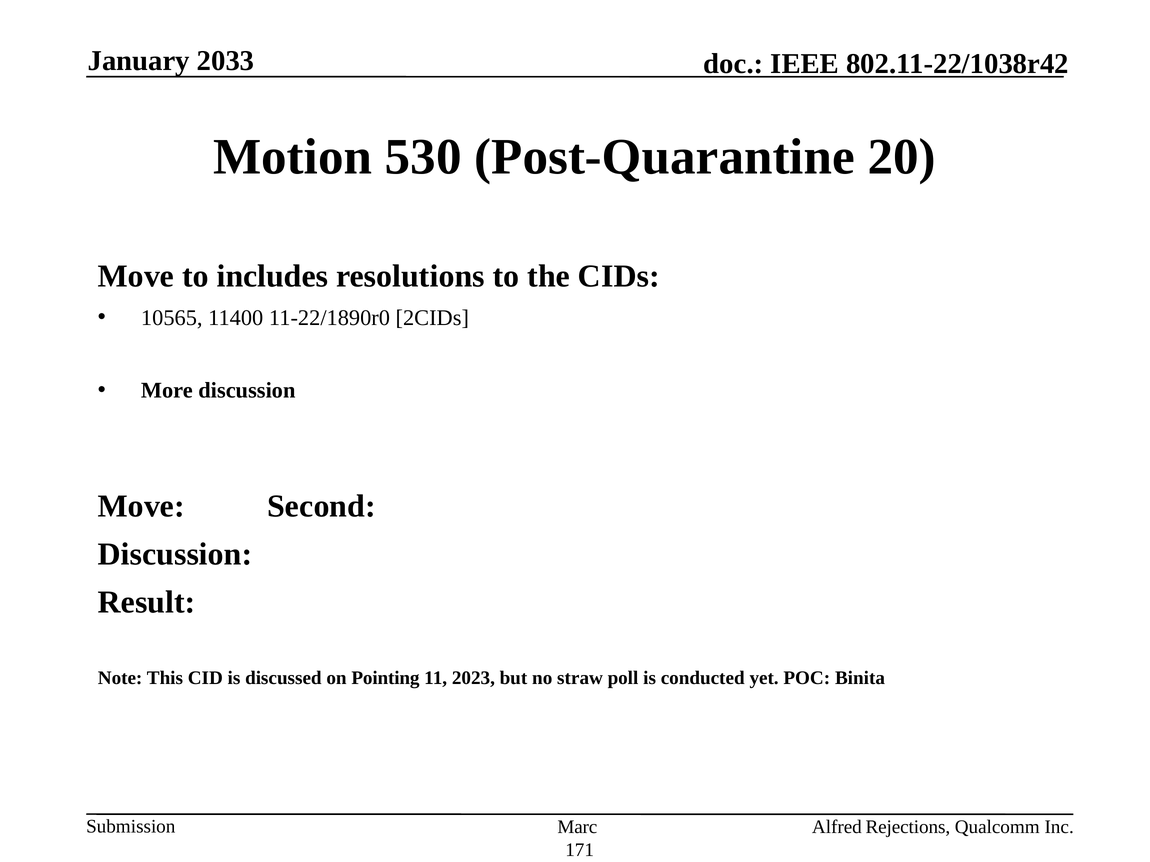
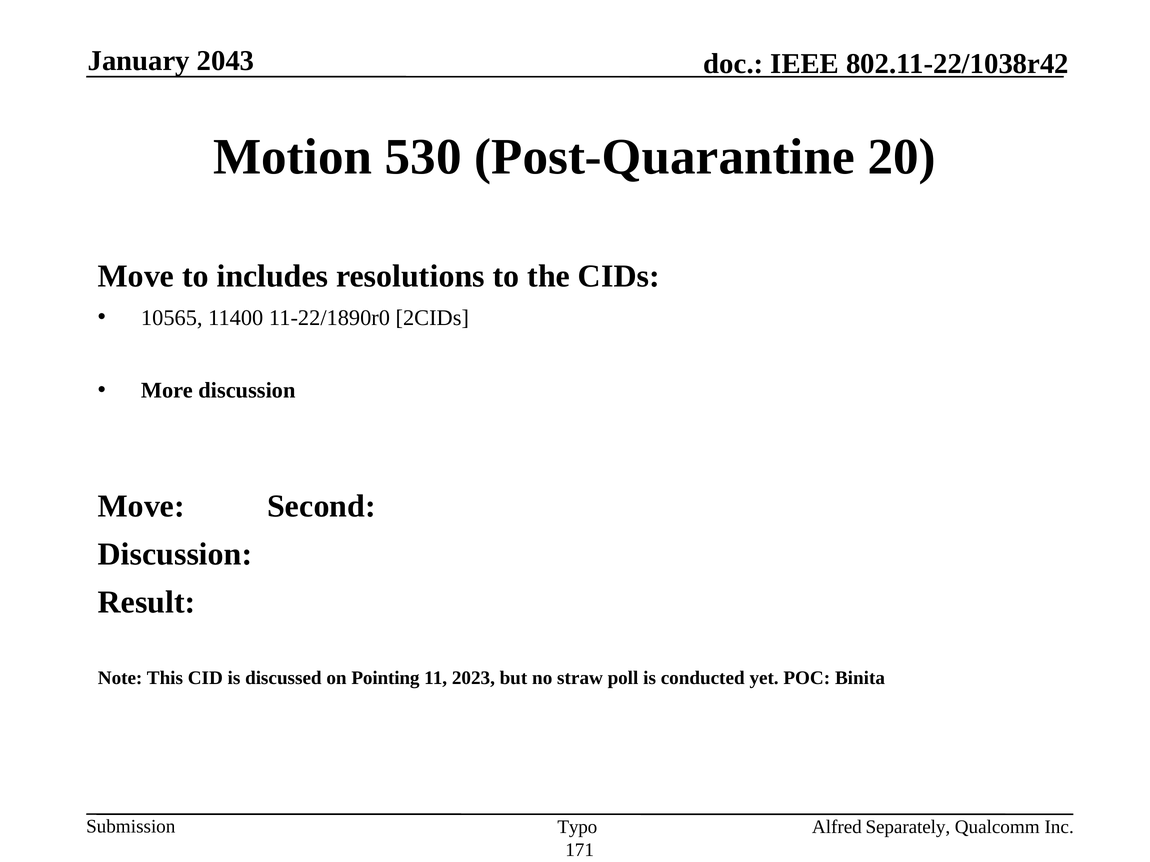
2033: 2033 -> 2043
Marc: Marc -> Typo
Rejections: Rejections -> Separately
